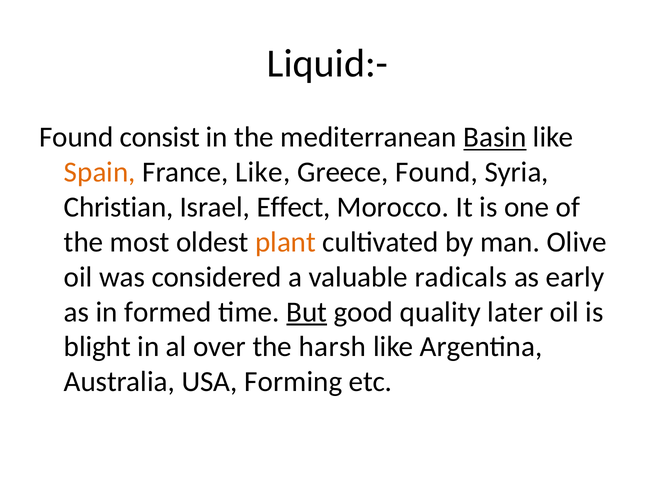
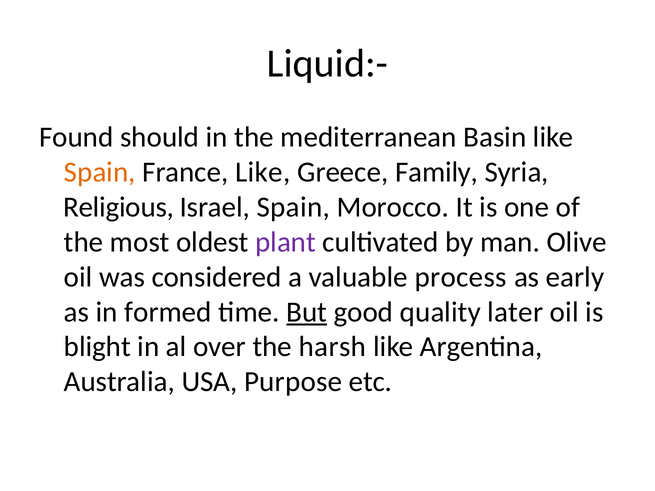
consist: consist -> should
Basin underline: present -> none
Greece Found: Found -> Family
Christian: Christian -> Religious
Israel Effect: Effect -> Spain
plant colour: orange -> purple
radicals: radicals -> process
Forming: Forming -> Purpose
